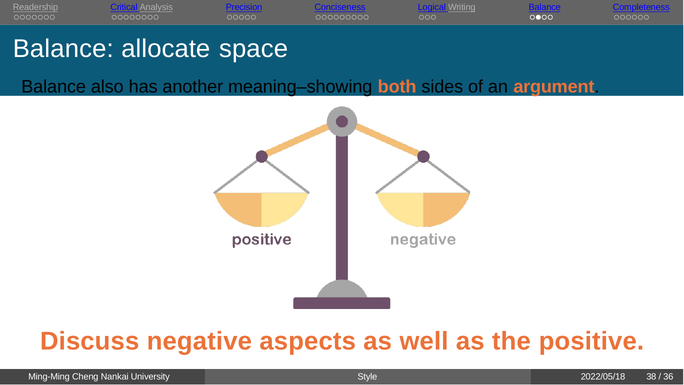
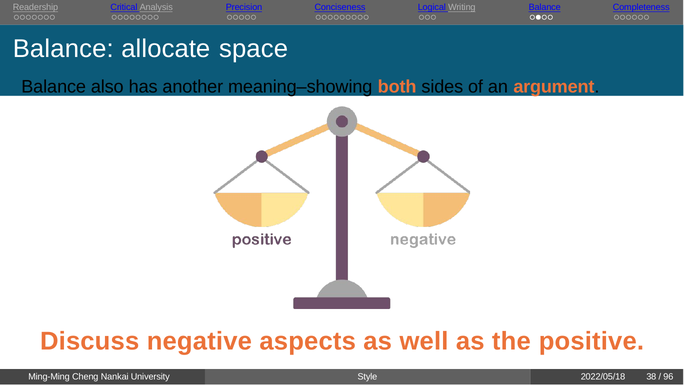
36: 36 -> 96
